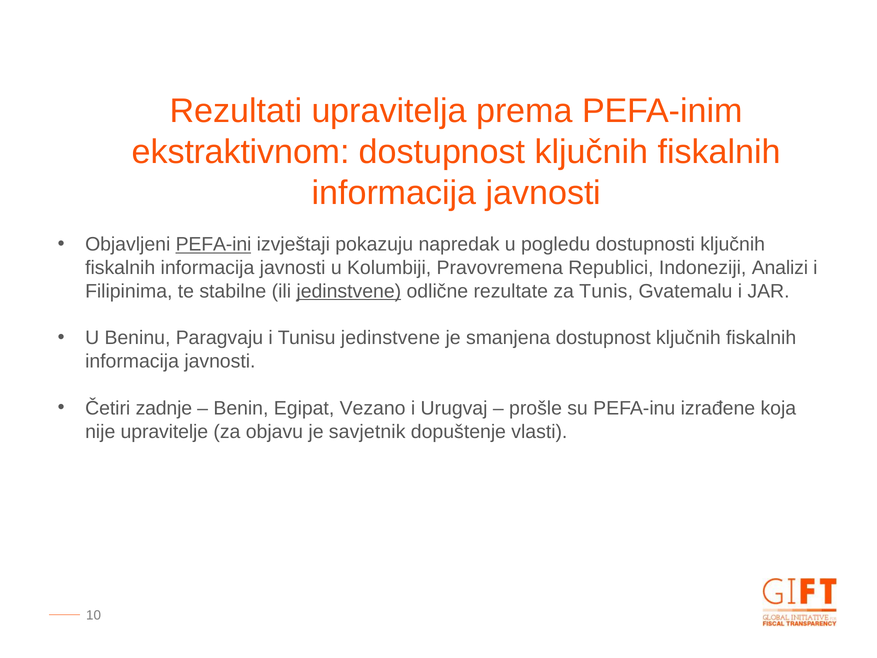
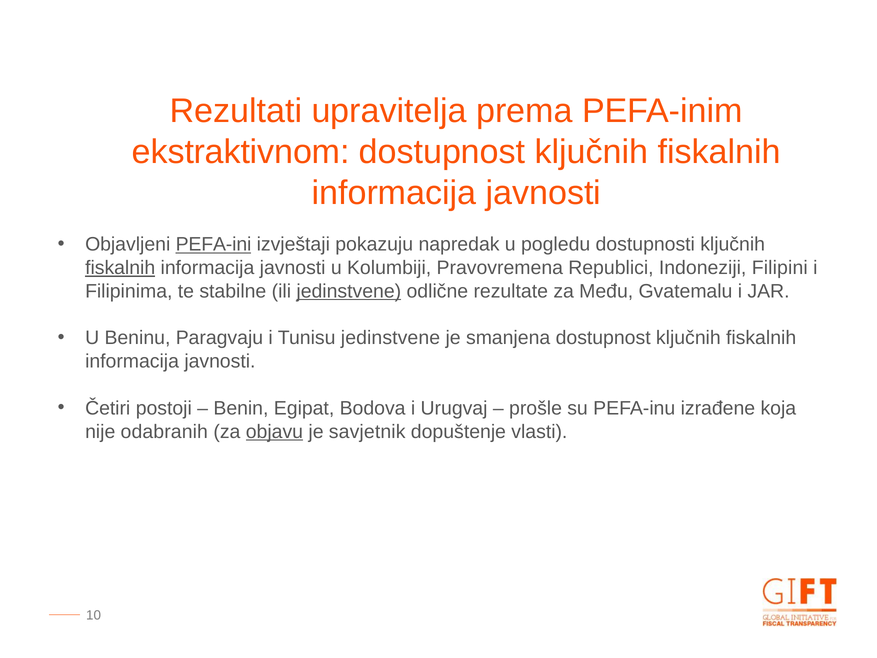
fiskalnih at (120, 268) underline: none -> present
Analizi: Analizi -> Filipini
Tunis: Tunis -> Među
zadnje: zadnje -> postoji
Vezano: Vezano -> Bodova
upravitelje: upravitelje -> odabranih
objavu underline: none -> present
